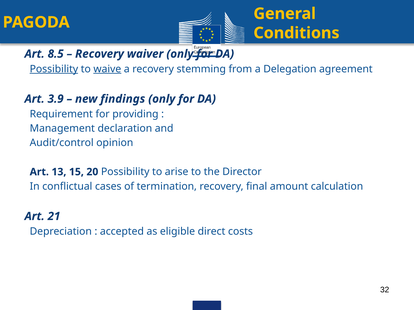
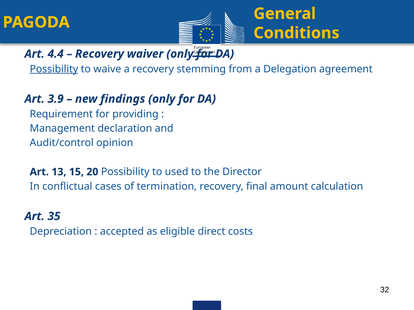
8.5: 8.5 -> 4.4
waive underline: present -> none
arise: arise -> used
21: 21 -> 35
